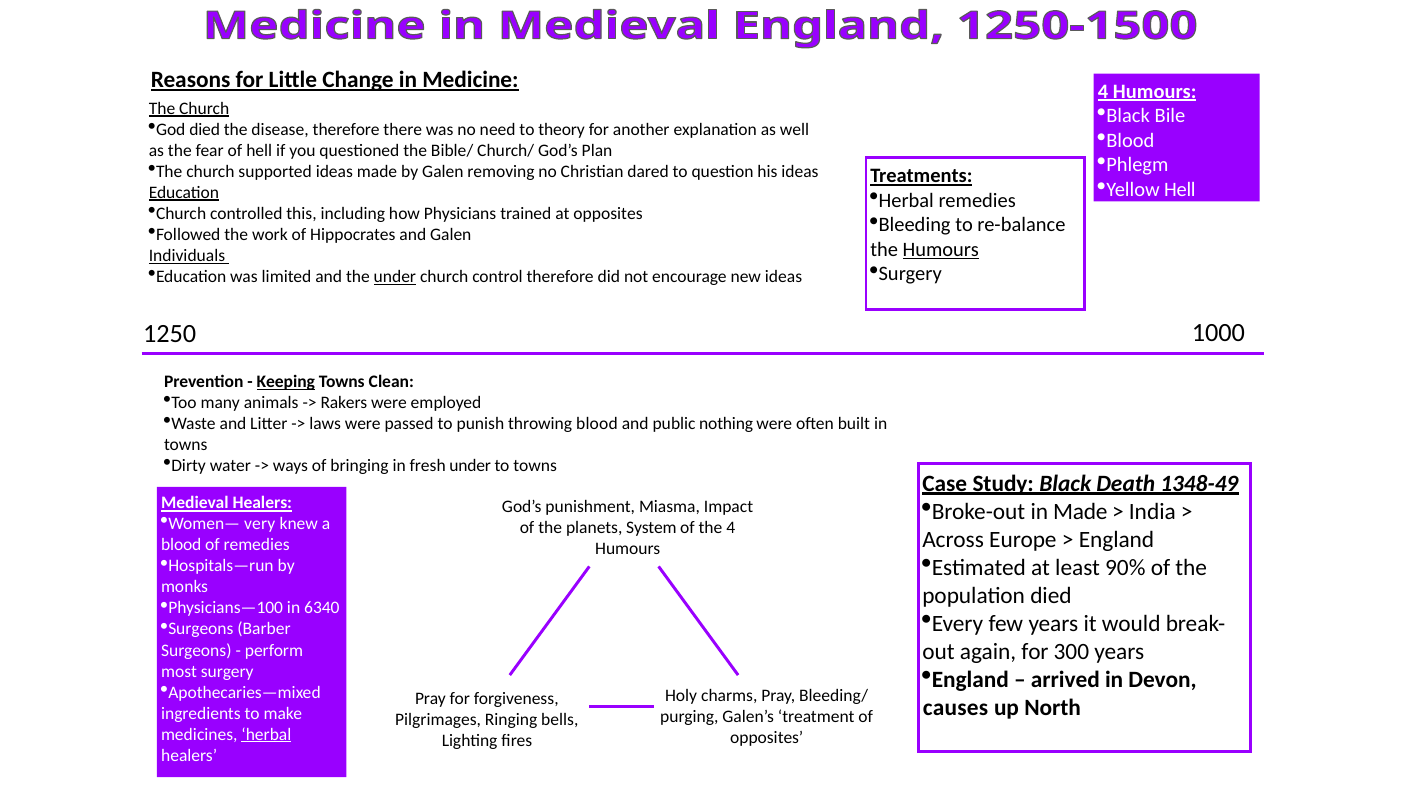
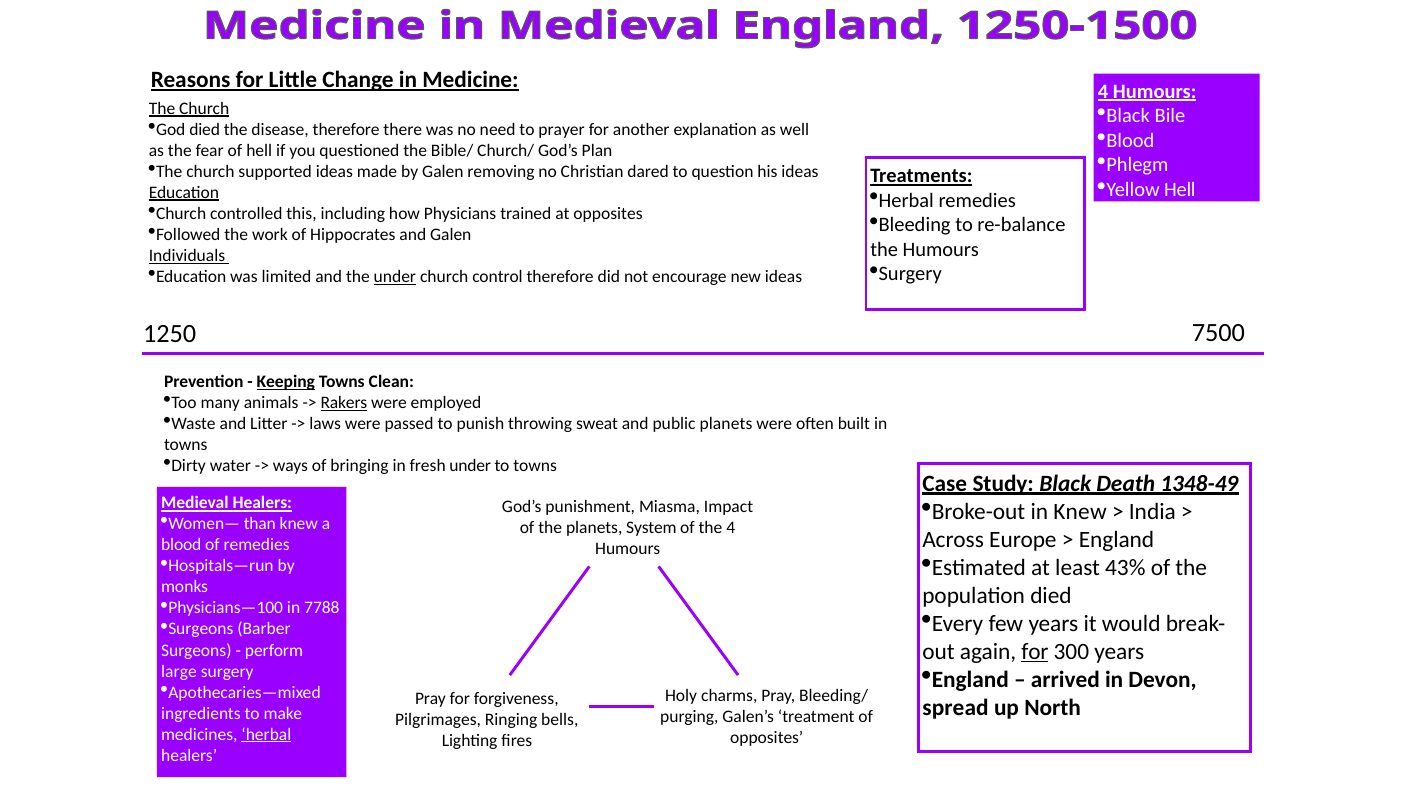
theory: theory -> prayer
Humours at (941, 250) underline: present -> none
1000: 1000 -> 7500
Rakers underline: none -> present
throwing blood: blood -> sweat
public nothing: nothing -> planets
in Made: Made -> Knew
very: very -> than
90%: 90% -> 43%
6340: 6340 -> 7788
for at (1035, 652) underline: none -> present
most: most -> large
causes: causes -> spread
